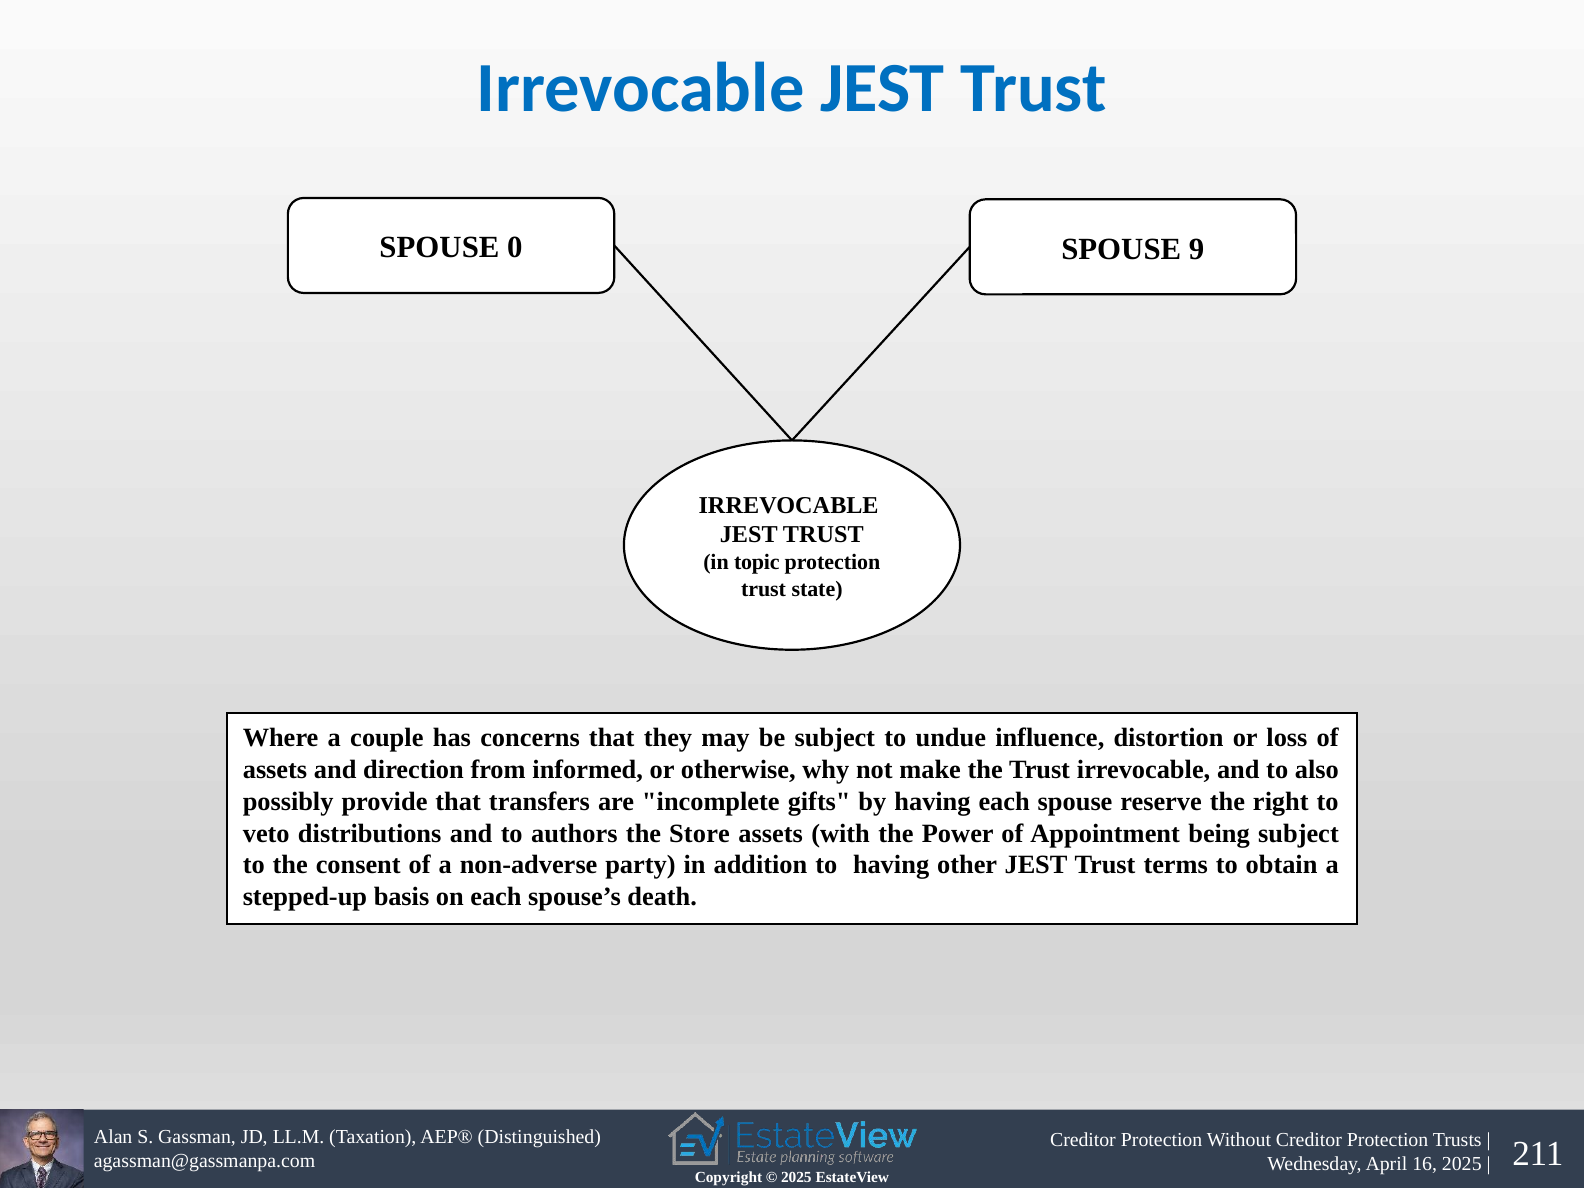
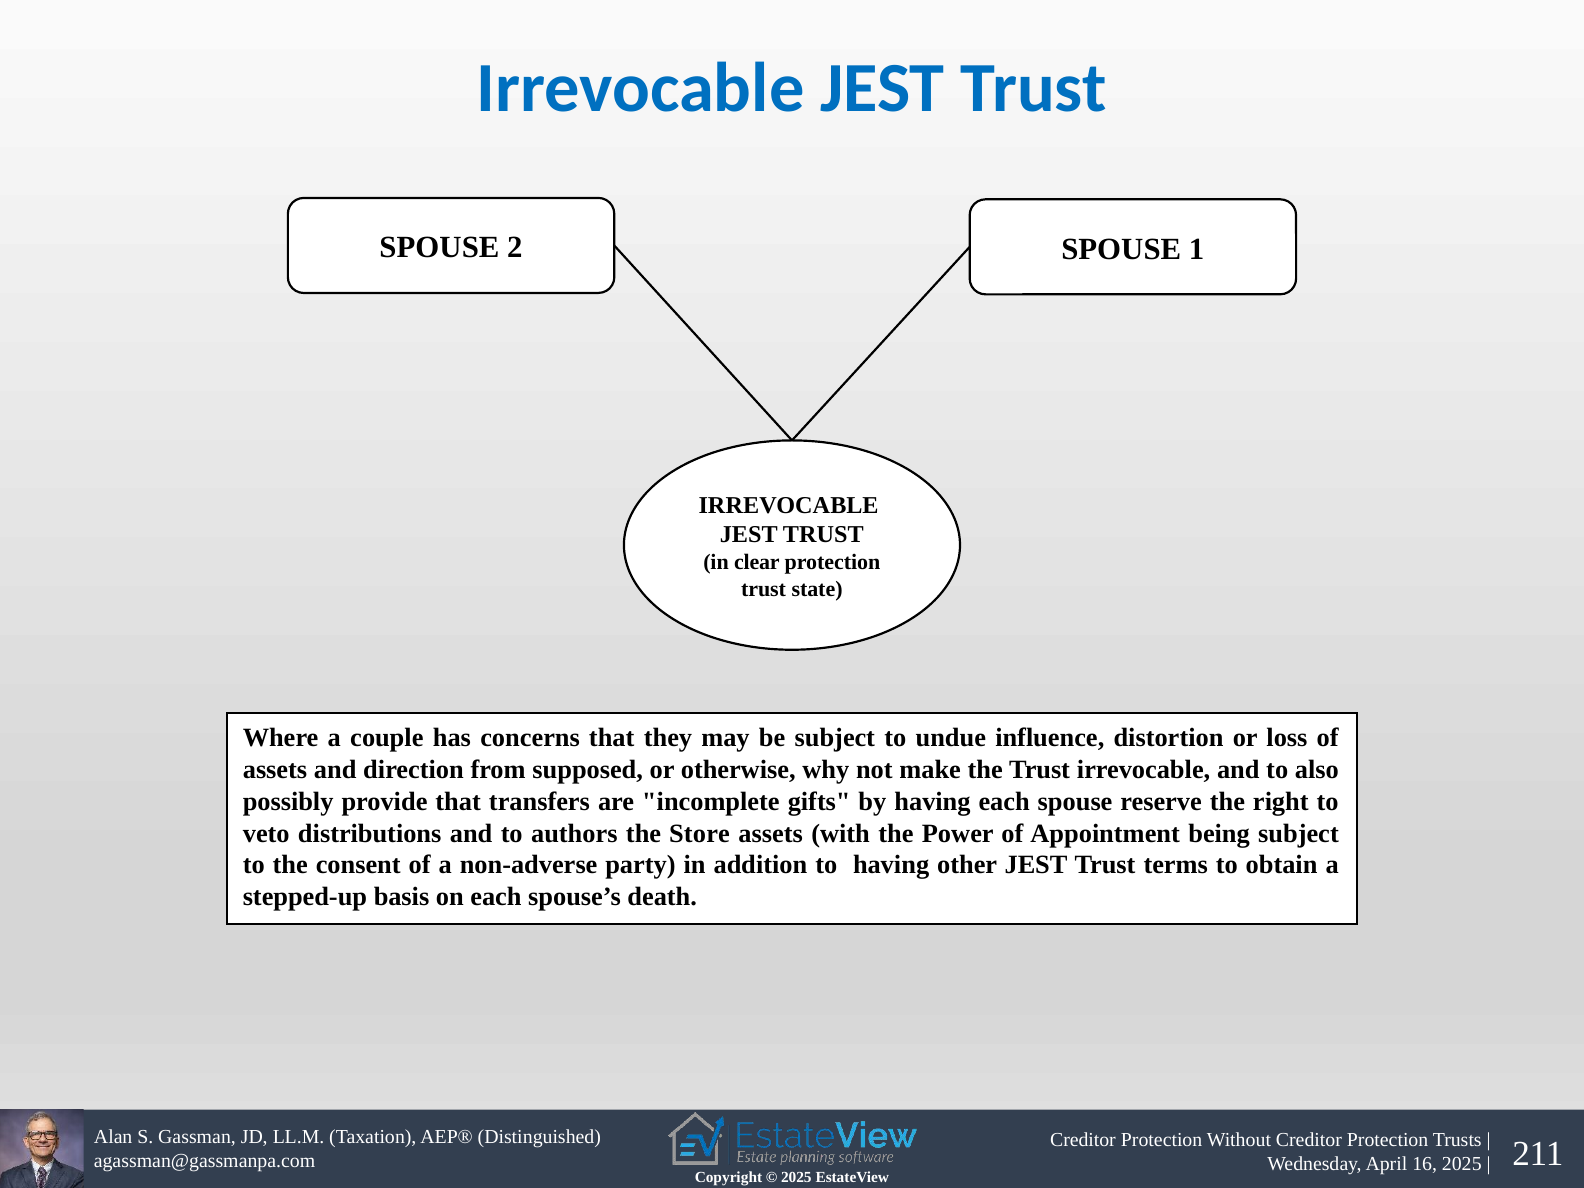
0: 0 -> 2
9: 9 -> 1
topic: topic -> clear
informed: informed -> supposed
